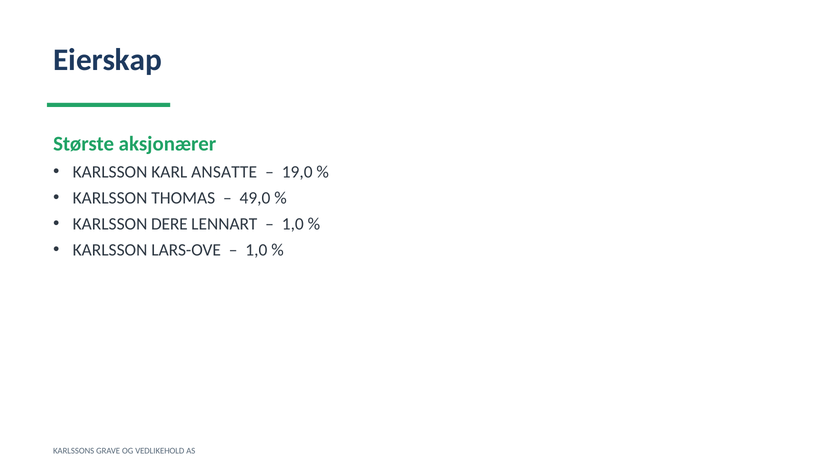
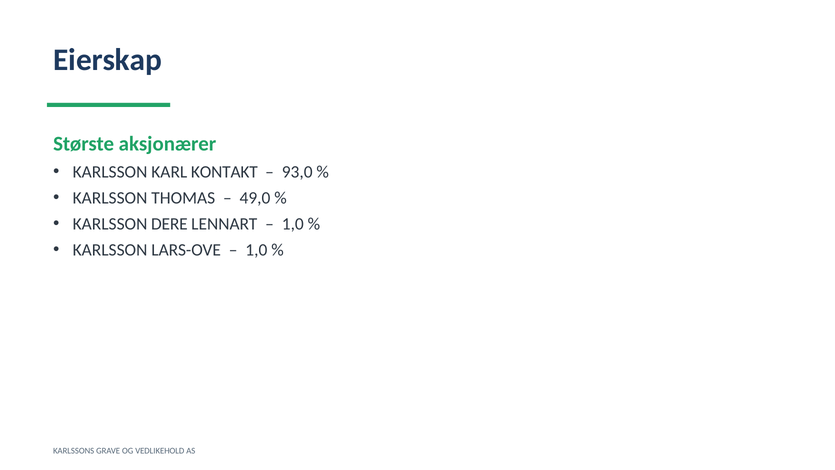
ANSATTE: ANSATTE -> KONTAKT
19,0: 19,0 -> 93,0
